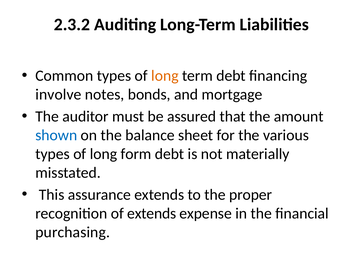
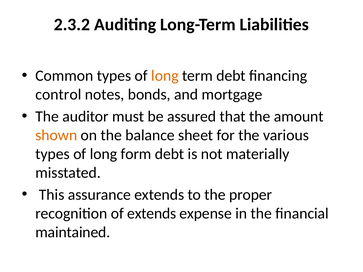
involve: involve -> control
shown colour: blue -> orange
purchasing: purchasing -> maintained
